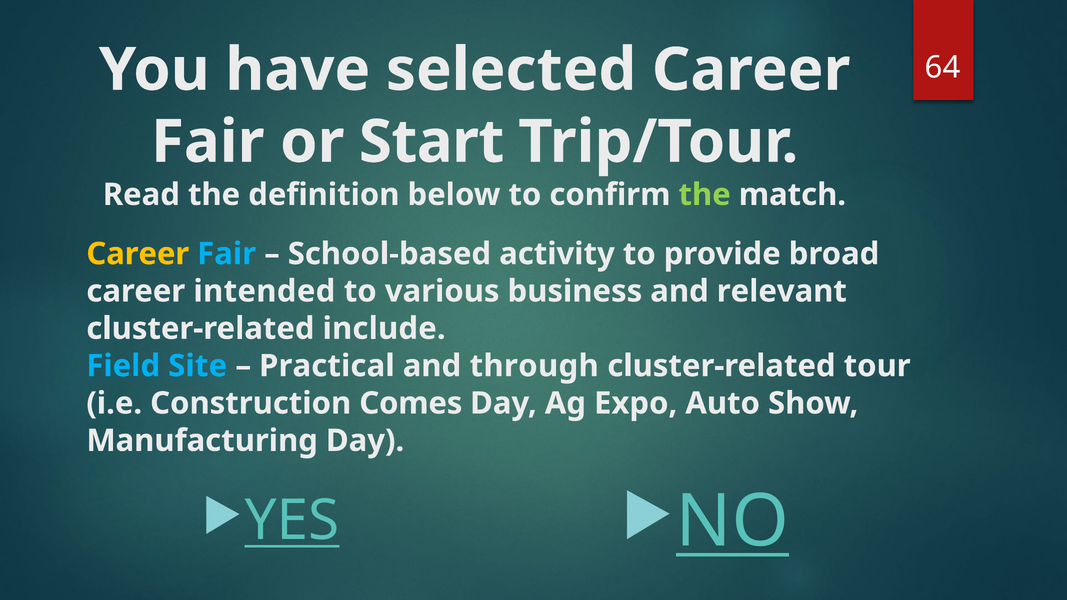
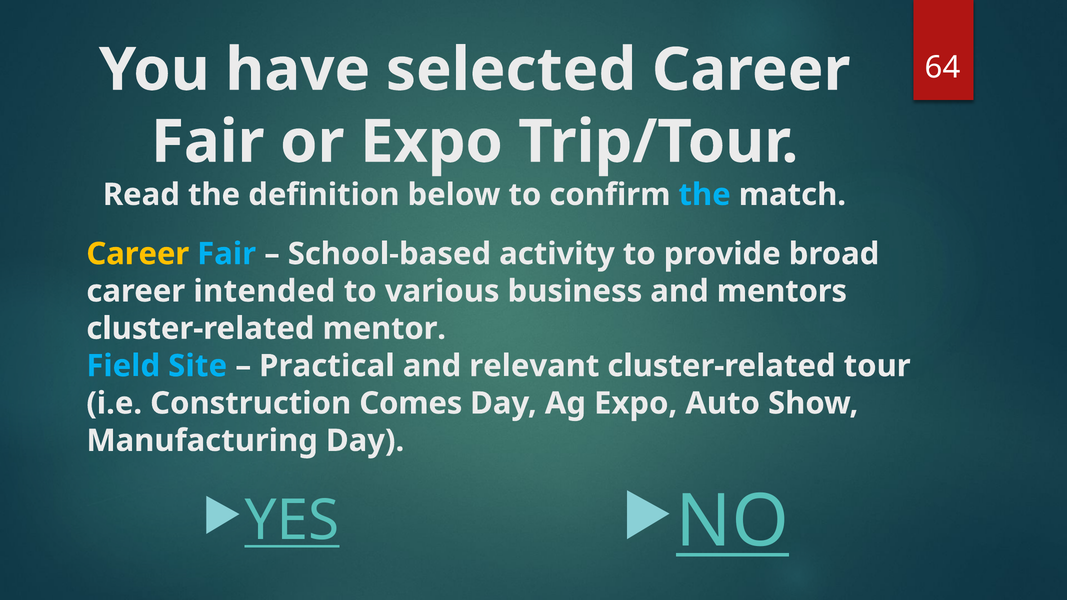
or Start: Start -> Expo
the at (705, 195) colour: light green -> light blue
relevant: relevant -> mentors
include: include -> mentor
through: through -> relevant
